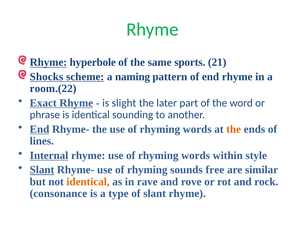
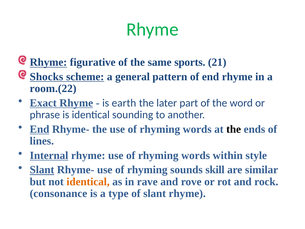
hyperbole: hyperbole -> figurative
naming: naming -> general
slight: slight -> earth
the at (234, 129) colour: orange -> black
free: free -> skill
